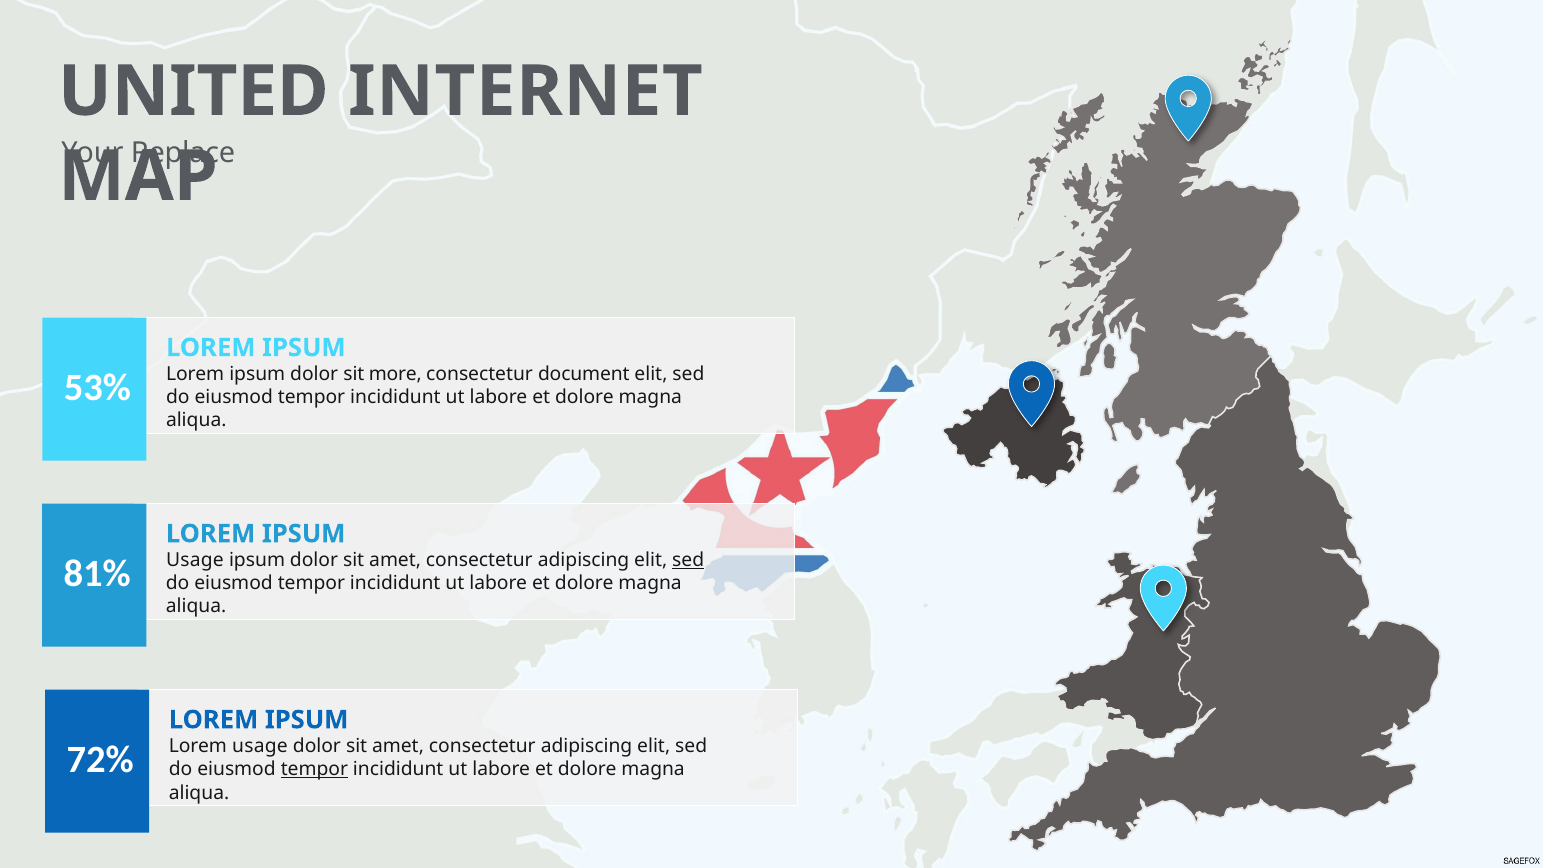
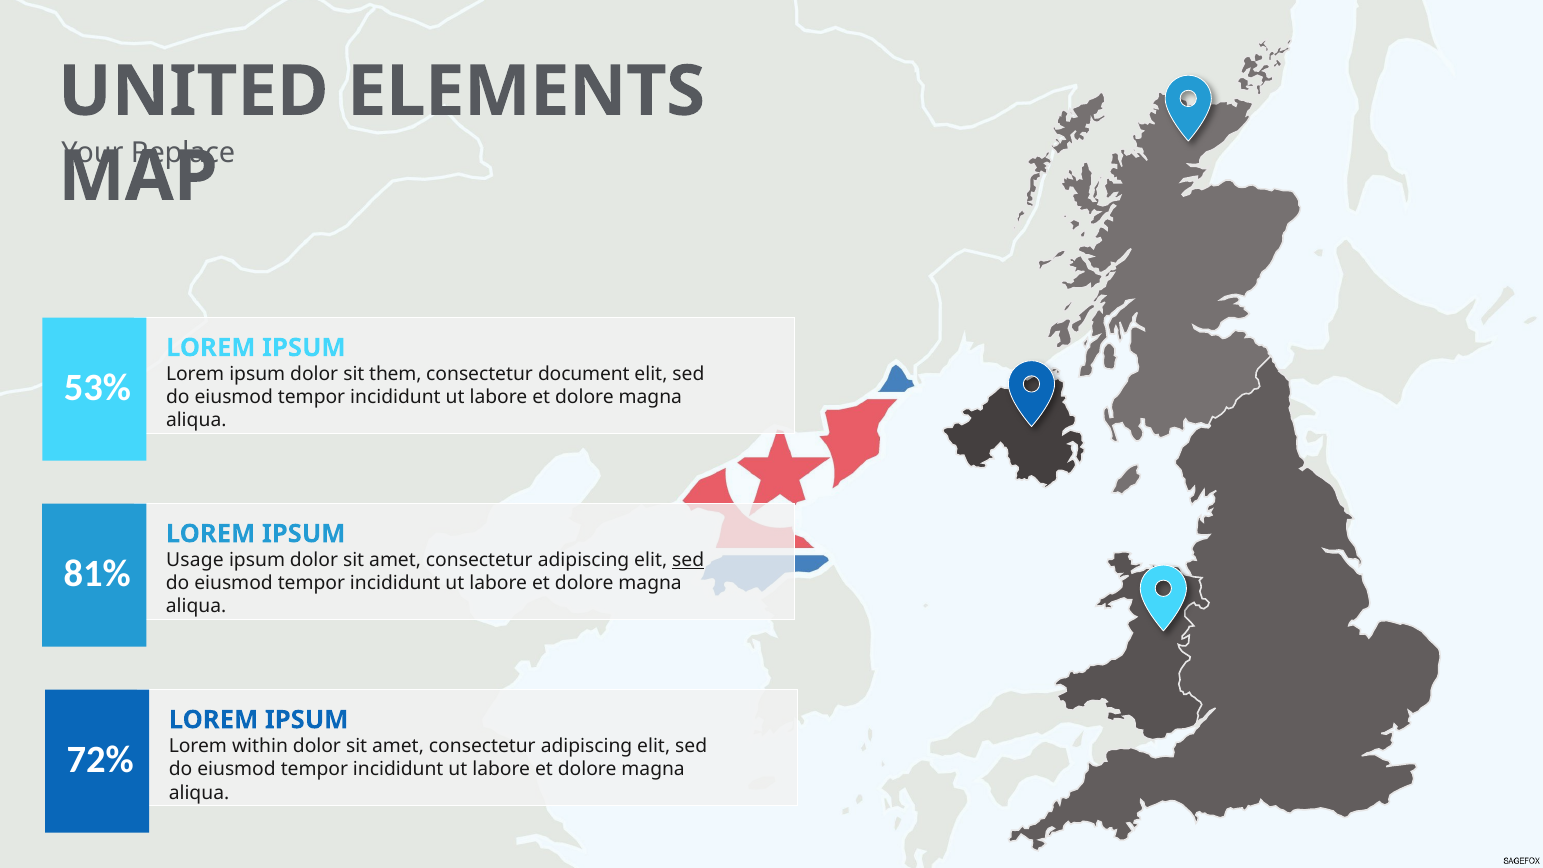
INTERNET: INTERNET -> ELEMENTS
more: more -> them
Lorem usage: usage -> within
tempor at (314, 769) underline: present -> none
